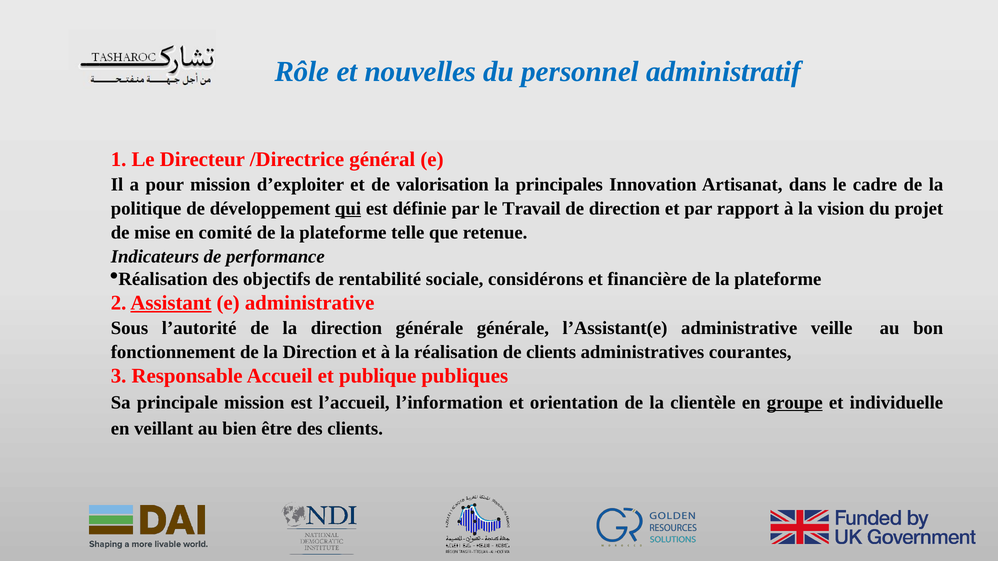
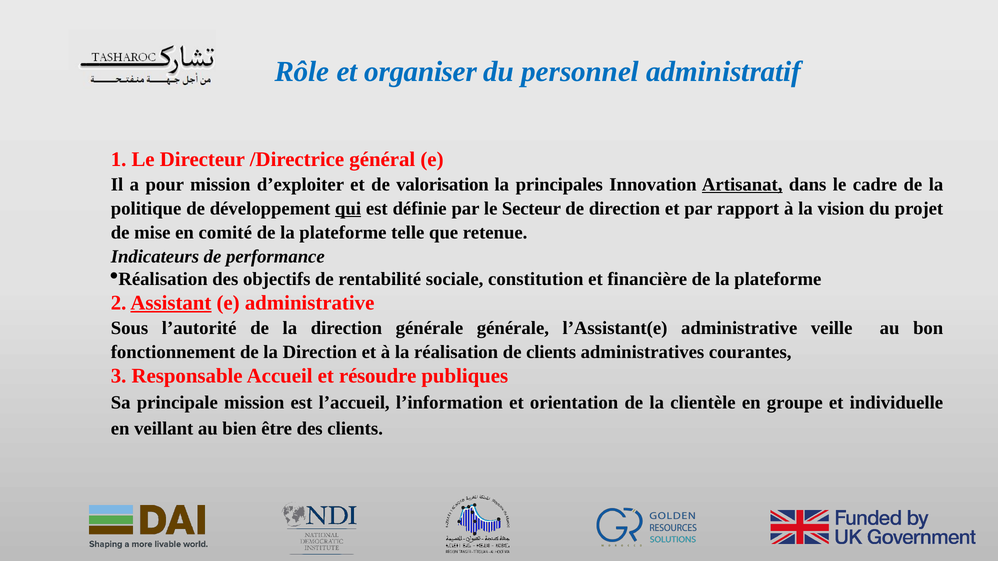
nouvelles: nouvelles -> organiser
Artisanat underline: none -> present
Travail: Travail -> Secteur
considérons: considérons -> constitution
publique: publique -> résoudre
groupe underline: present -> none
